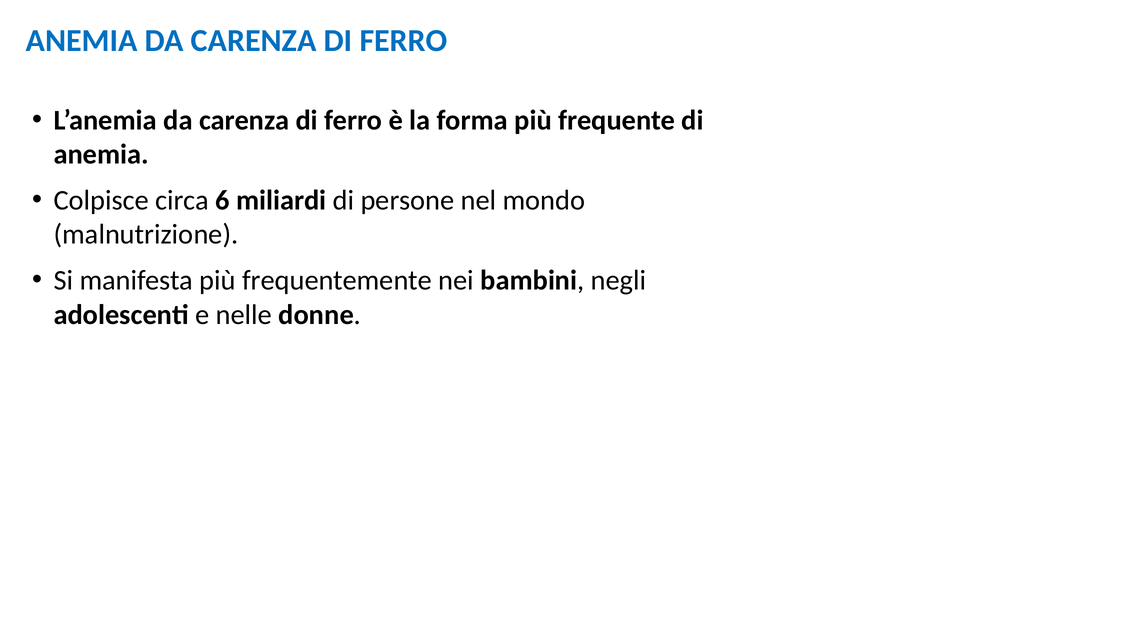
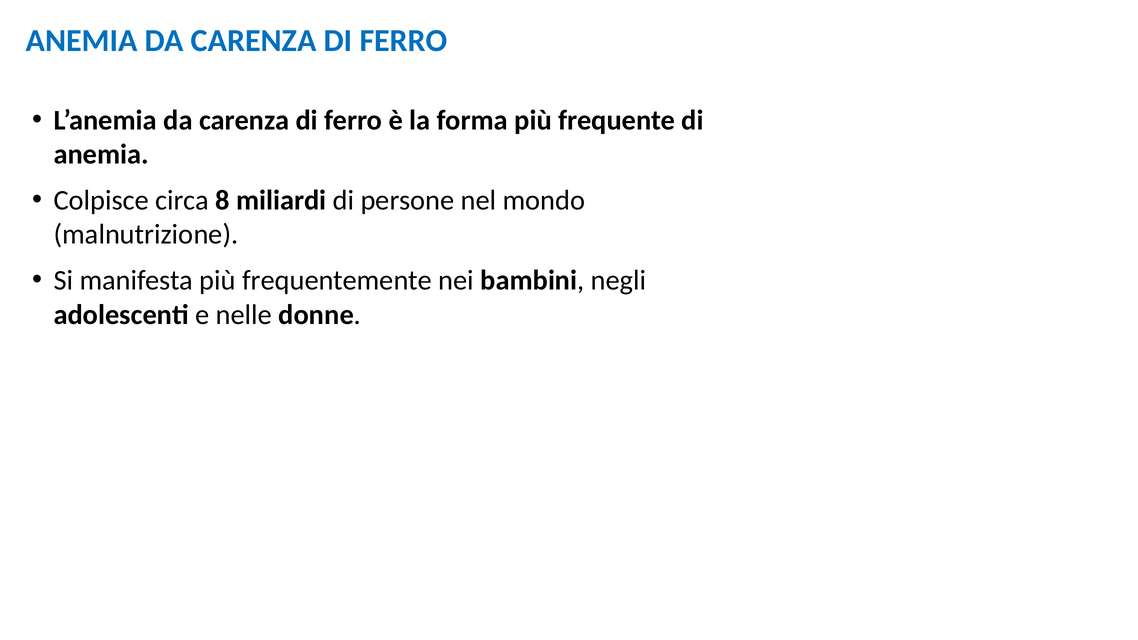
6: 6 -> 8
